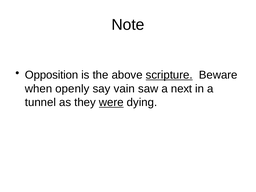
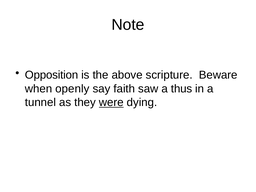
scripture underline: present -> none
vain: vain -> faith
next: next -> thus
